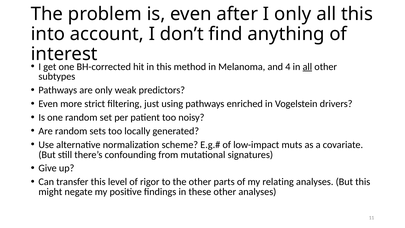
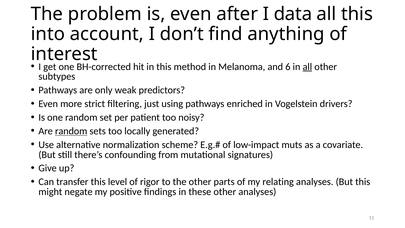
I only: only -> data
4: 4 -> 6
random at (71, 131) underline: none -> present
